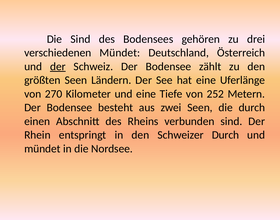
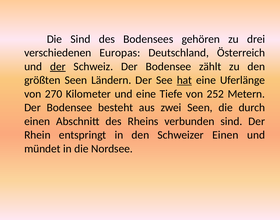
verschiedenen Mündet: Mündet -> Europas
hat underline: none -> present
Schweizer Durch: Durch -> Einen
